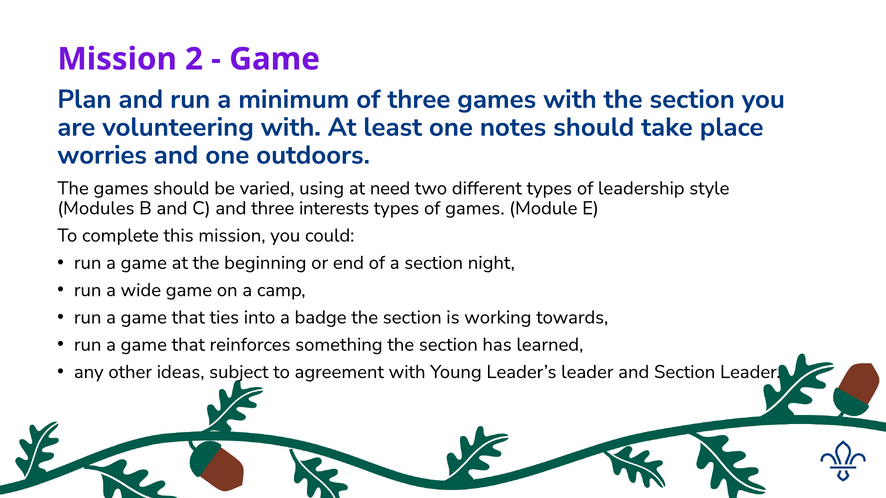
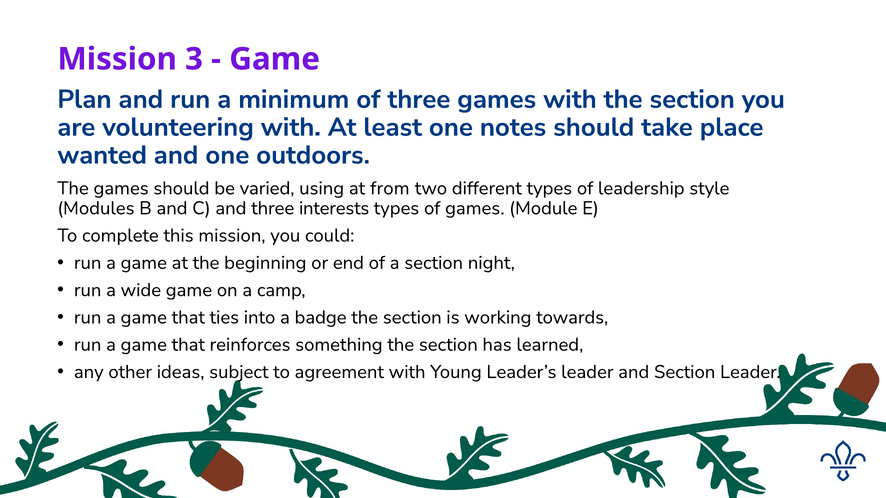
2: 2 -> 3
worries: worries -> wanted
need: need -> from
